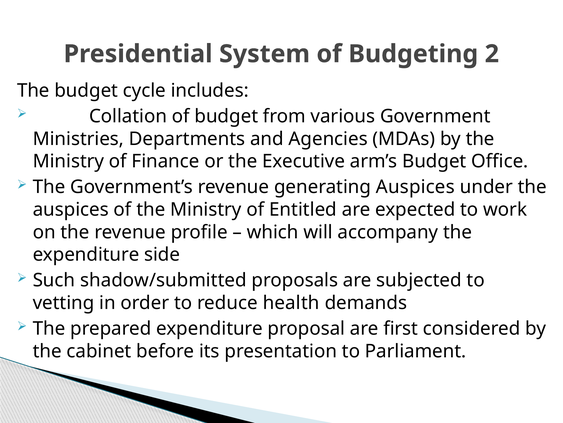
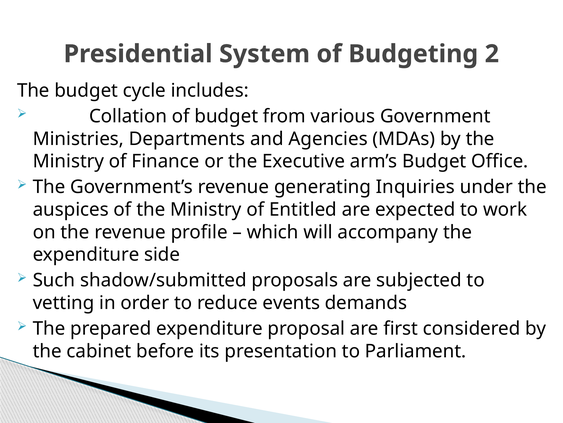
generating Auspices: Auspices -> Inquiries
health: health -> events
